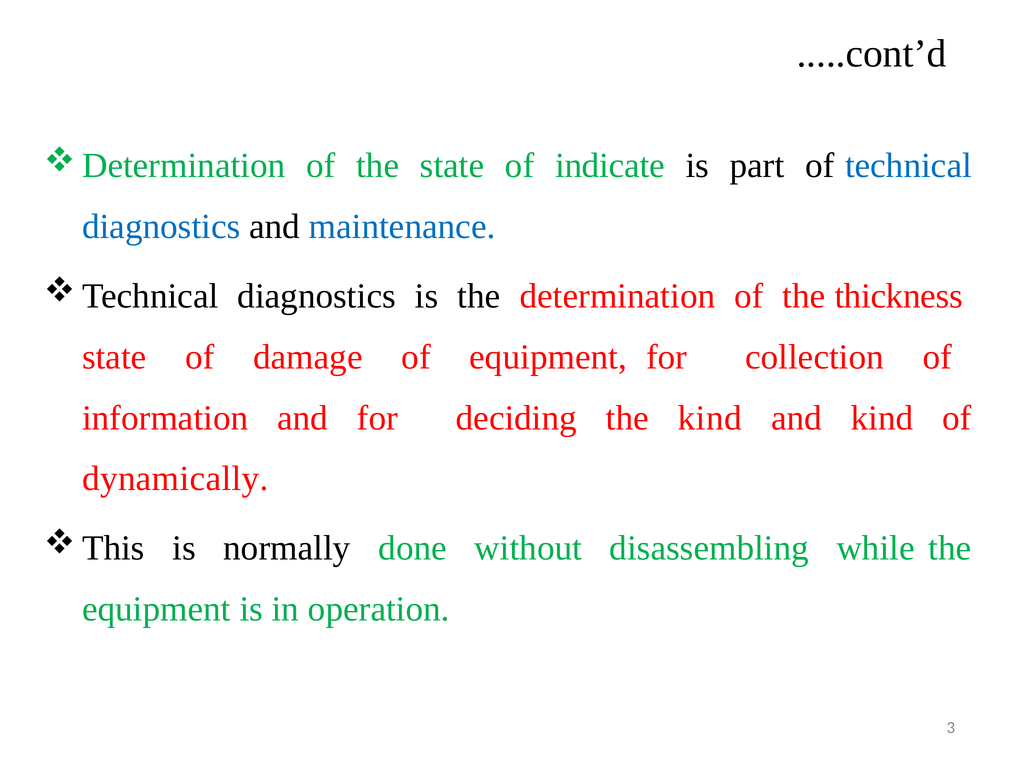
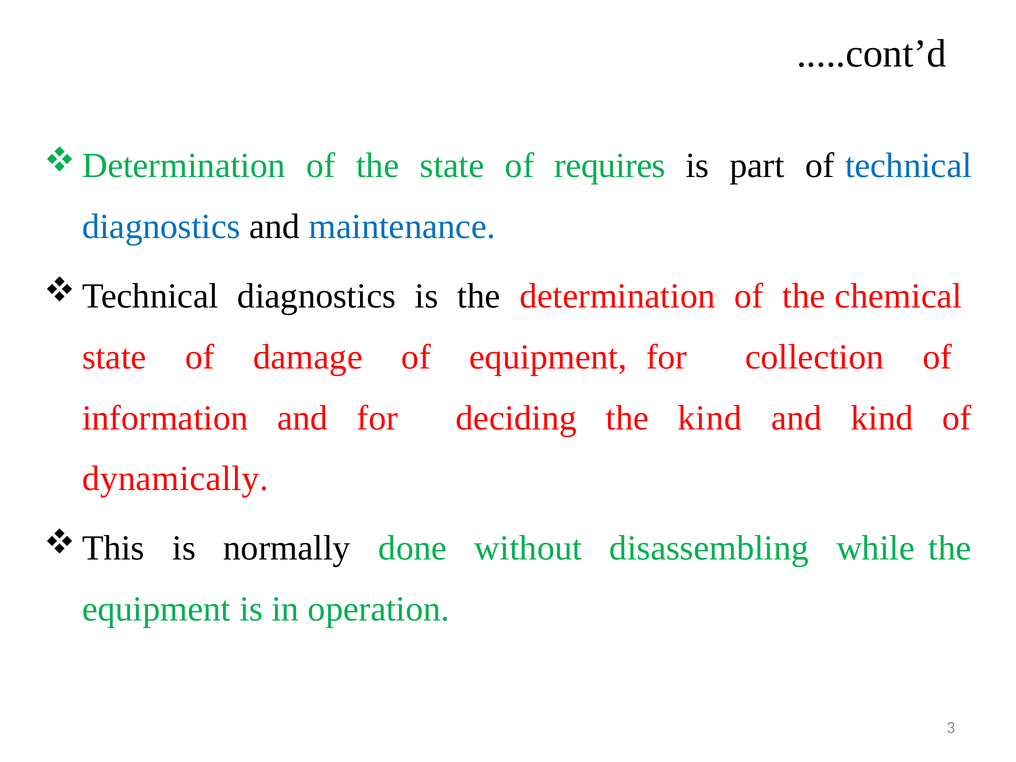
indicate: indicate -> requires
thickness: thickness -> chemical
